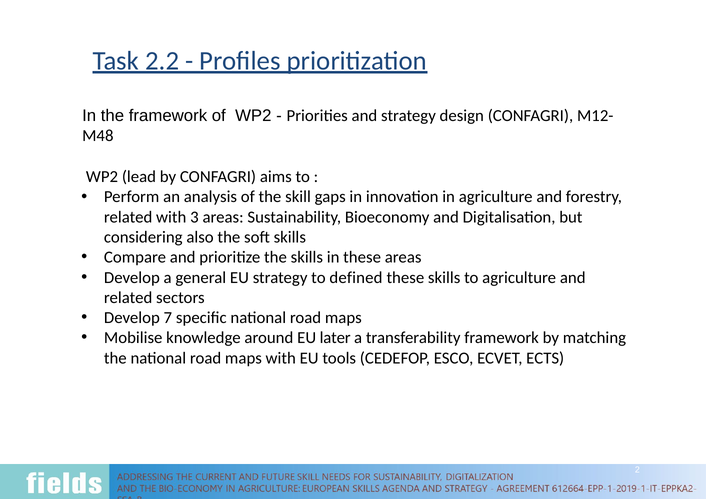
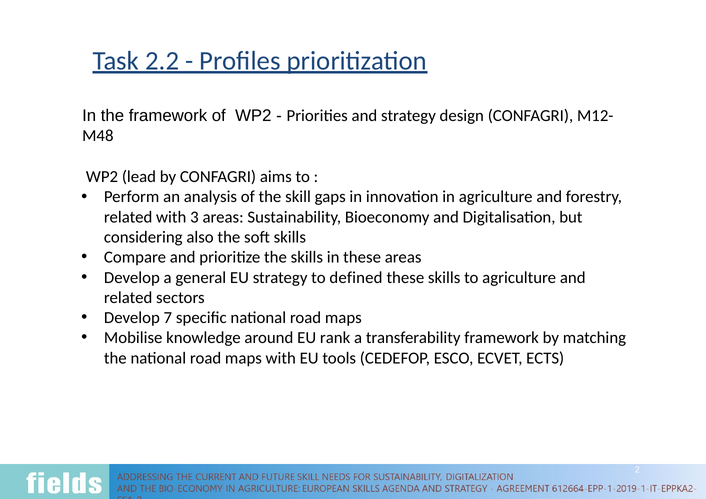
later: later -> rank
